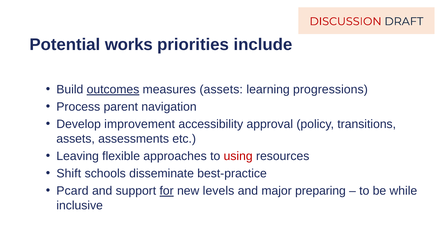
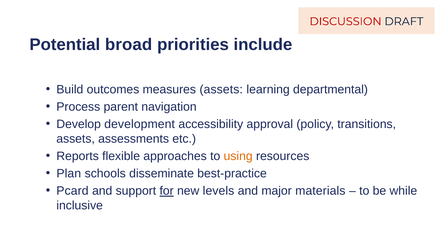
works: works -> broad
outcomes underline: present -> none
progressions: progressions -> departmental
improvement: improvement -> development
Leaving: Leaving -> Reports
using colour: red -> orange
Shift: Shift -> Plan
preparing: preparing -> materials
